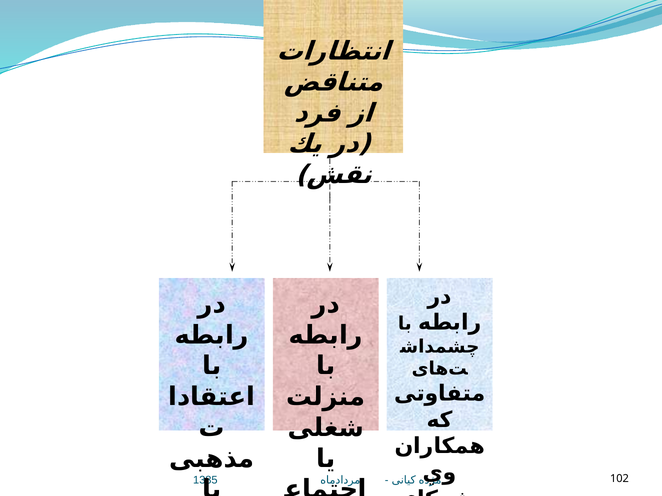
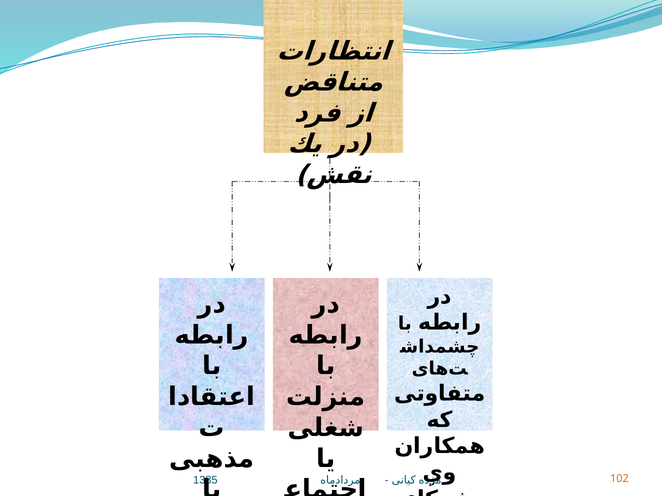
102 colour: black -> orange
